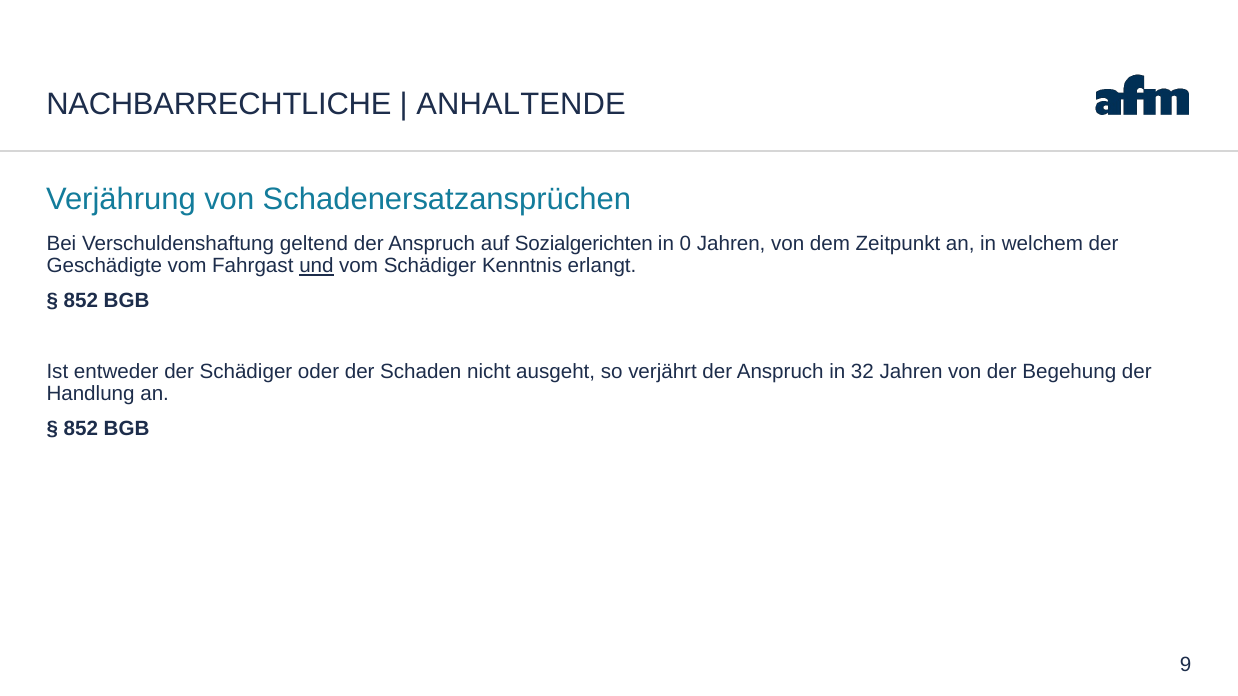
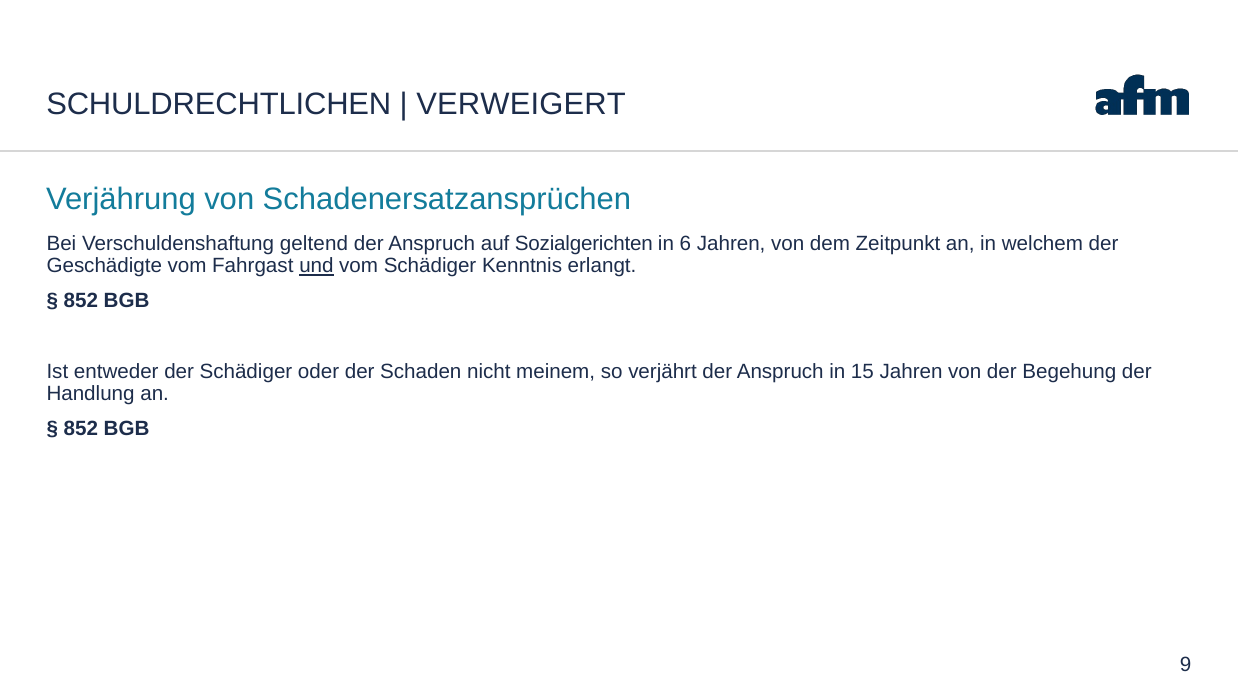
NACHBARRECHTLICHE: NACHBARRECHTLICHE -> SCHULDRECHTLICHEN
ANHALTENDE: ANHALTENDE -> VERWEIGERT
0: 0 -> 6
ausgeht: ausgeht -> meinem
32: 32 -> 15
